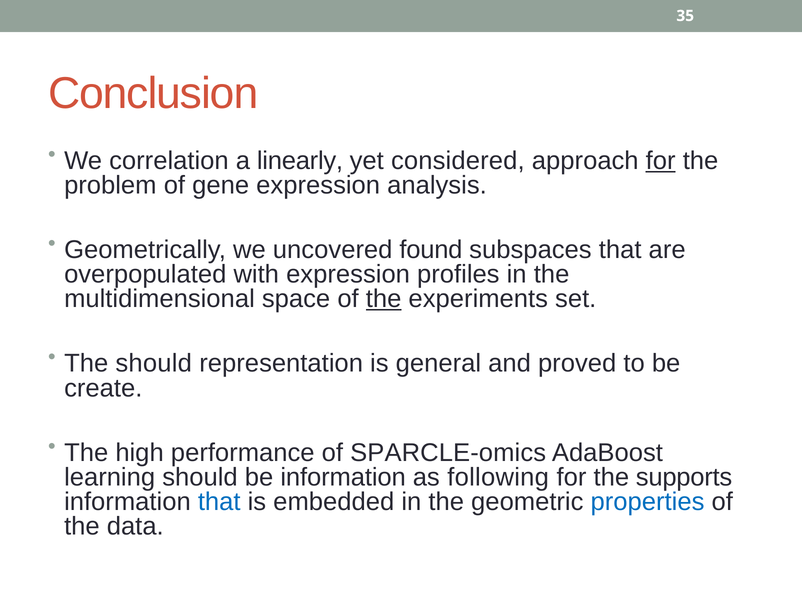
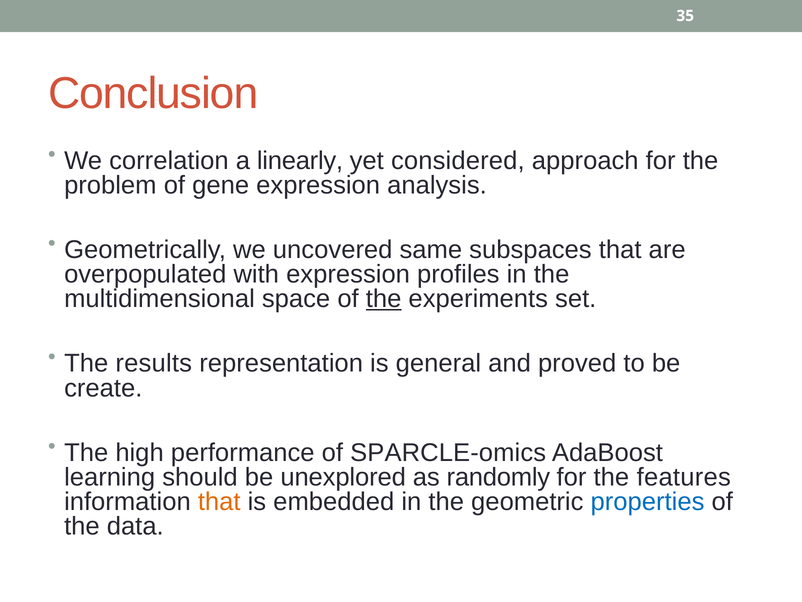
for at (661, 160) underline: present -> none
found: found -> same
The should: should -> results
be information: information -> unexplored
following: following -> randomly
supports: supports -> features
that at (219, 501) colour: blue -> orange
